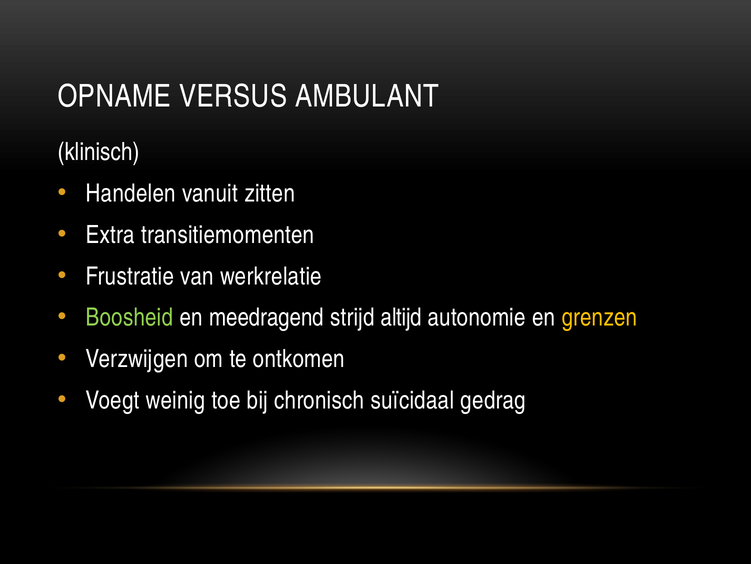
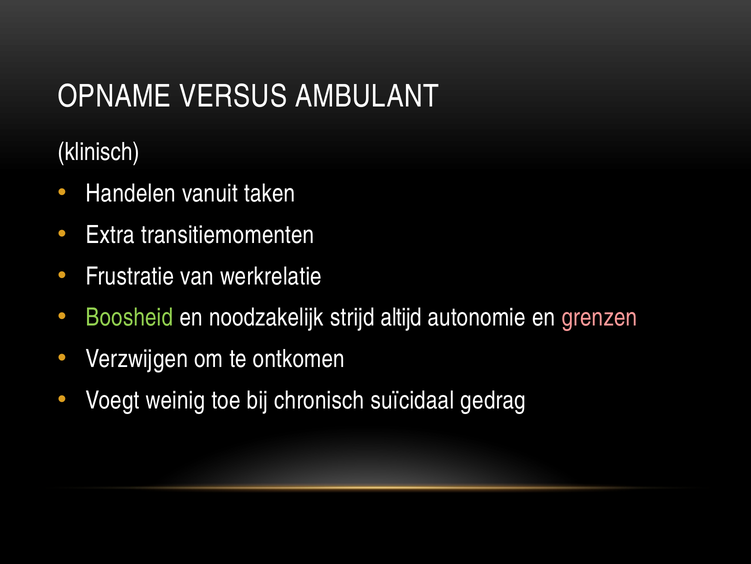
zitten: zitten -> taken
meedragend: meedragend -> noodzakelijk
grenzen colour: yellow -> pink
